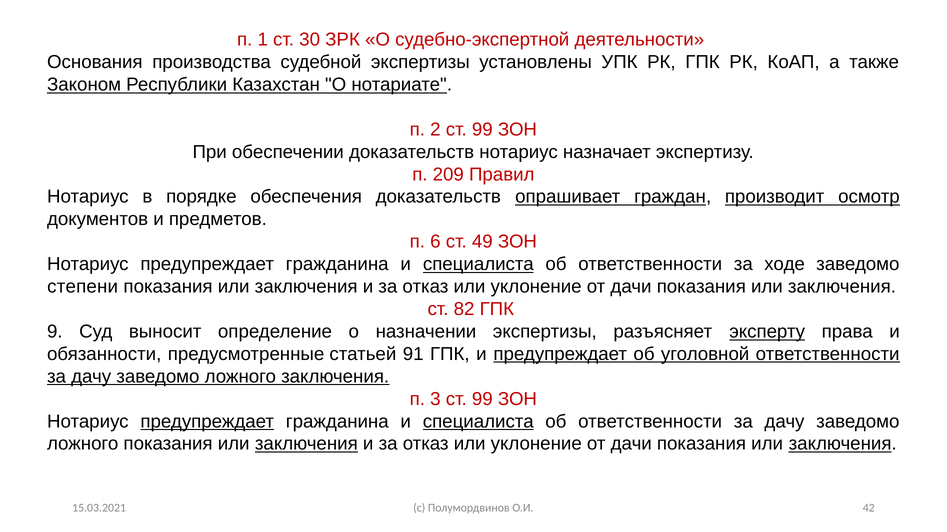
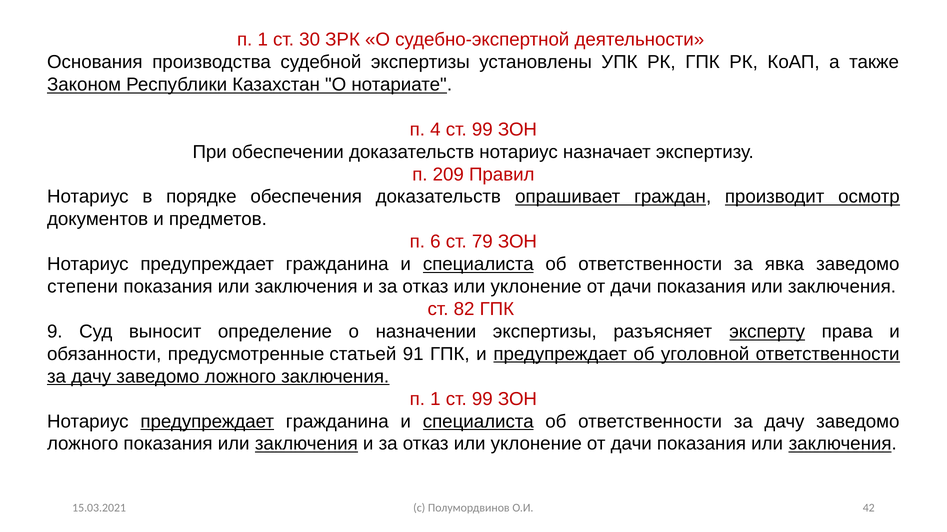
2: 2 -> 4
49: 49 -> 79
ходе: ходе -> явка
3 at (435, 399): 3 -> 1
